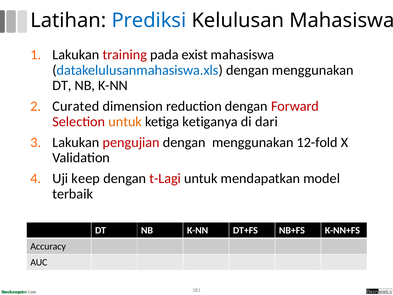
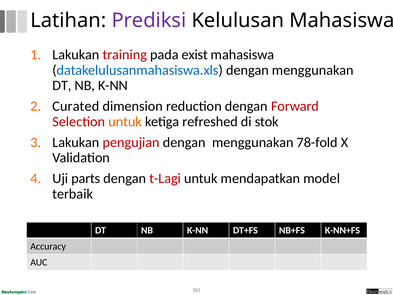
Prediksi colour: blue -> purple
ketiganya: ketiganya -> refreshed
dari: dari -> stok
12-fold: 12-fold -> 78-fold
keep: keep -> parts
